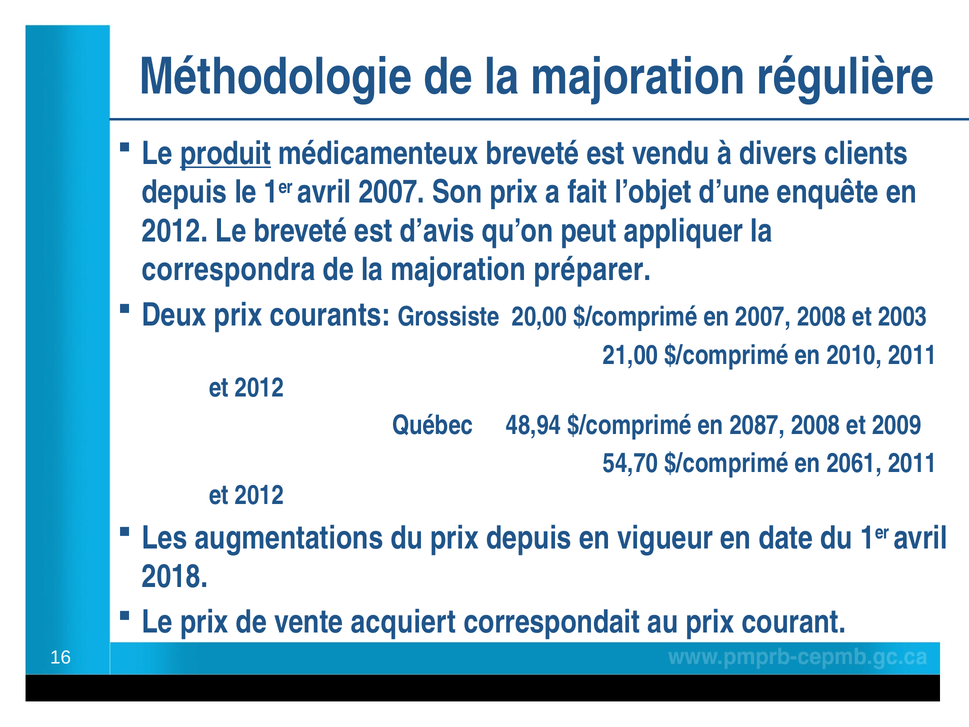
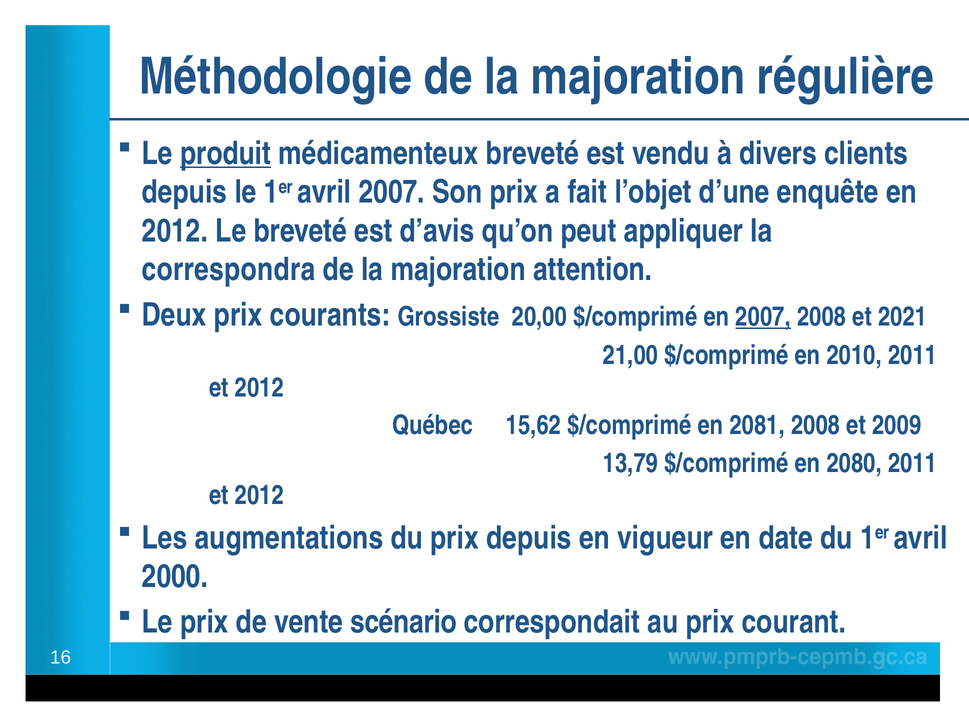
préparer: préparer -> attention
2007 at (763, 317) underline: none -> present
2003: 2003 -> 2021
48,94: 48,94 -> 15,62
2087: 2087 -> 2081
54,70: 54,70 -> 13,79
2061: 2061 -> 2080
2018: 2018 -> 2000
acquiert: acquiert -> scénario
